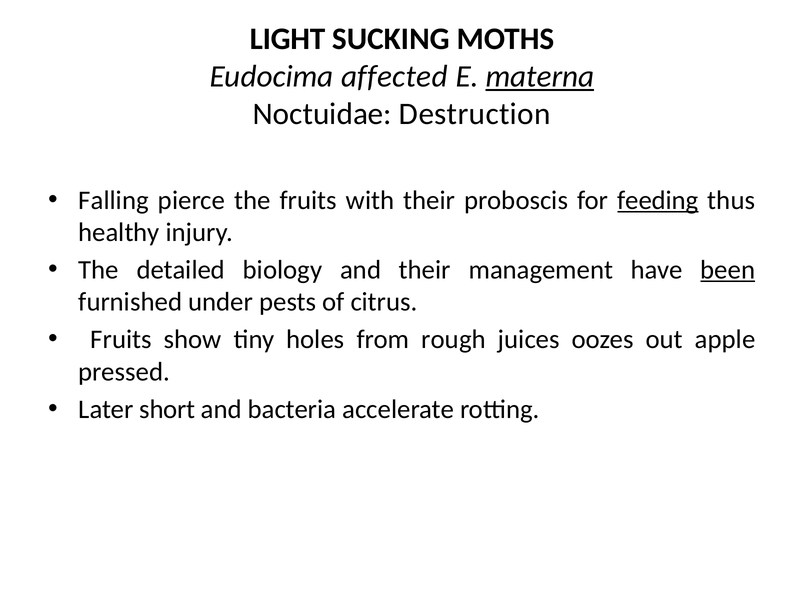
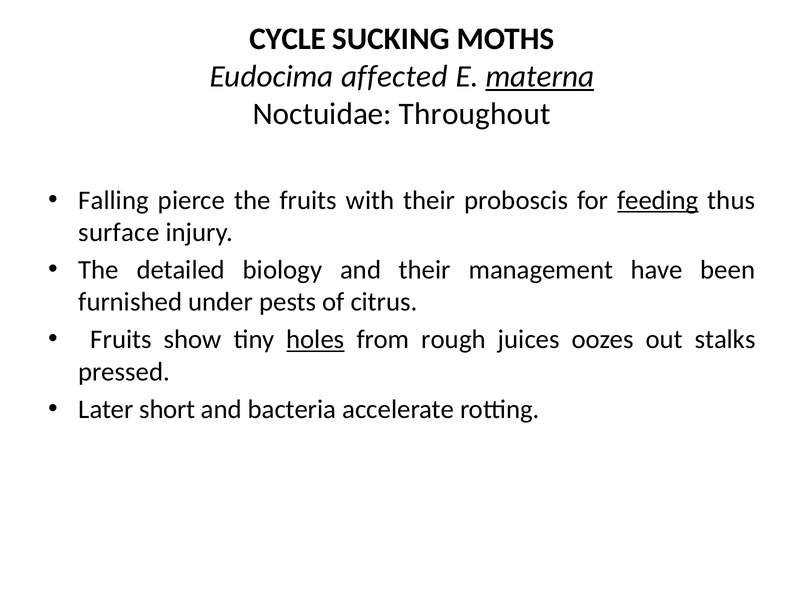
LIGHT: LIGHT -> CYCLE
Destruction: Destruction -> Throughout
healthy: healthy -> surface
been underline: present -> none
holes underline: none -> present
apple: apple -> stalks
